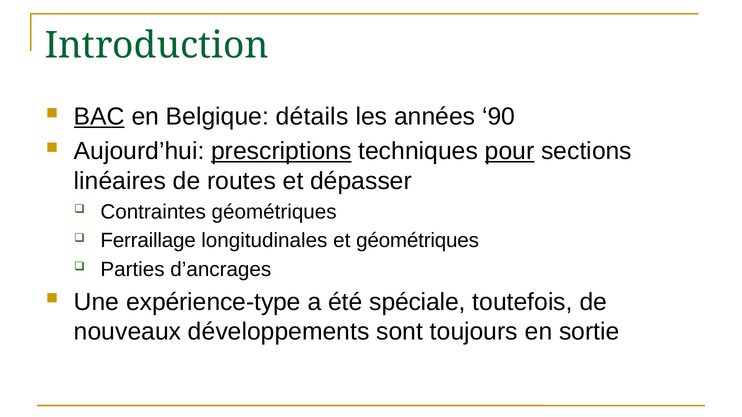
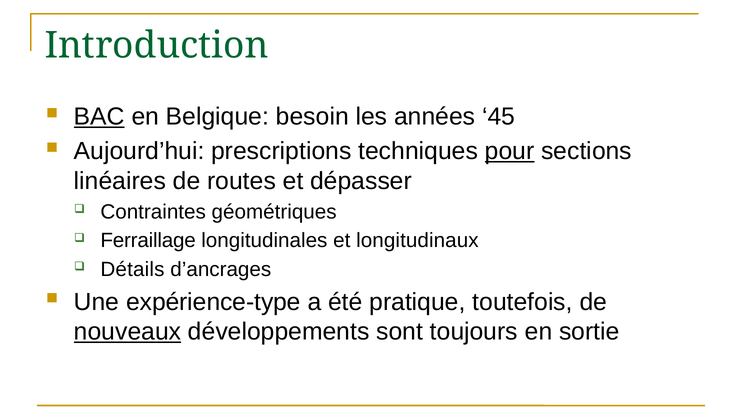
détails: détails -> besoin
90: 90 -> 45
prescriptions underline: present -> none
et géométriques: géométriques -> longitudinaux
Parties: Parties -> Détails
spéciale: spéciale -> pratique
nouveaux underline: none -> present
